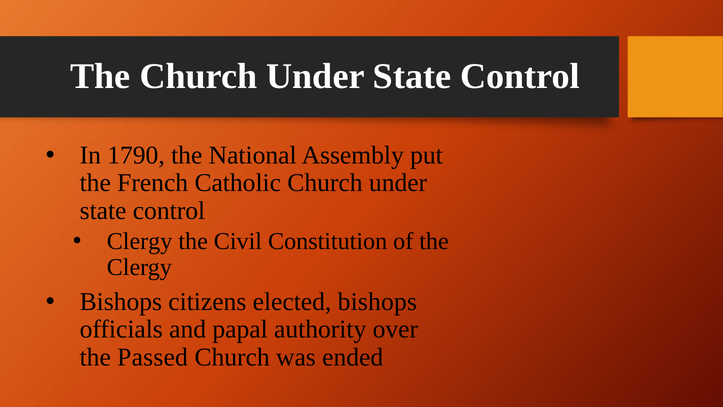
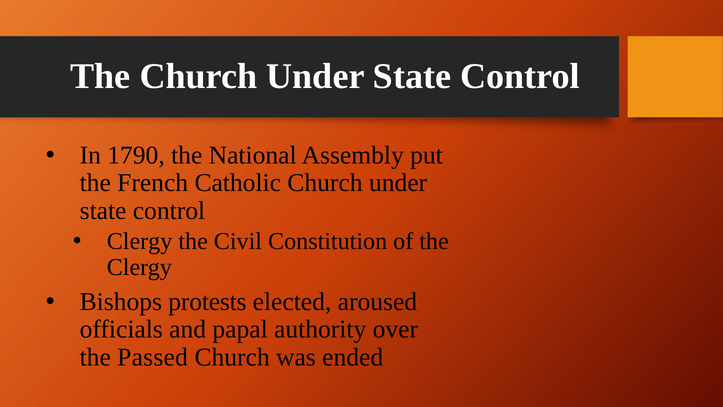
citizens: citizens -> protests
elected bishops: bishops -> aroused
